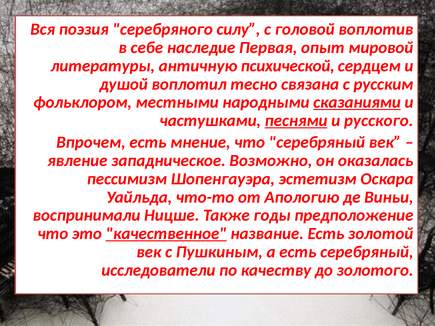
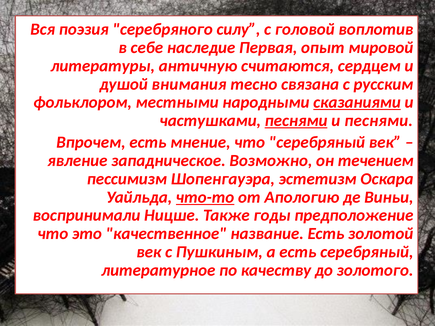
психической: психической -> считаются
воплотил: воплотил -> внимания
и русского: русского -> песнями
оказалась: оказалась -> течением
что-то underline: none -> present
качественное underline: present -> none
исследователи: исследователи -> литературное
